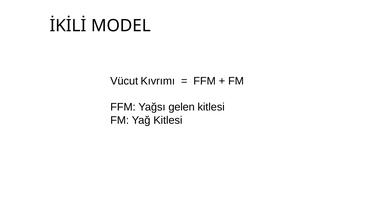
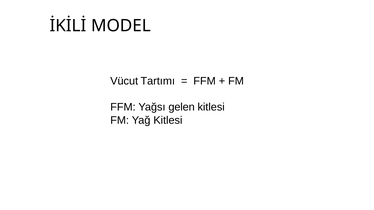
Kıvrımı: Kıvrımı -> Tartımı
